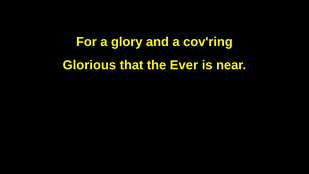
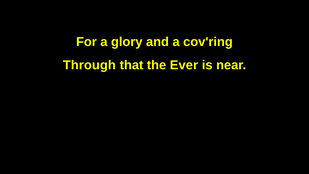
Glorious: Glorious -> Through
